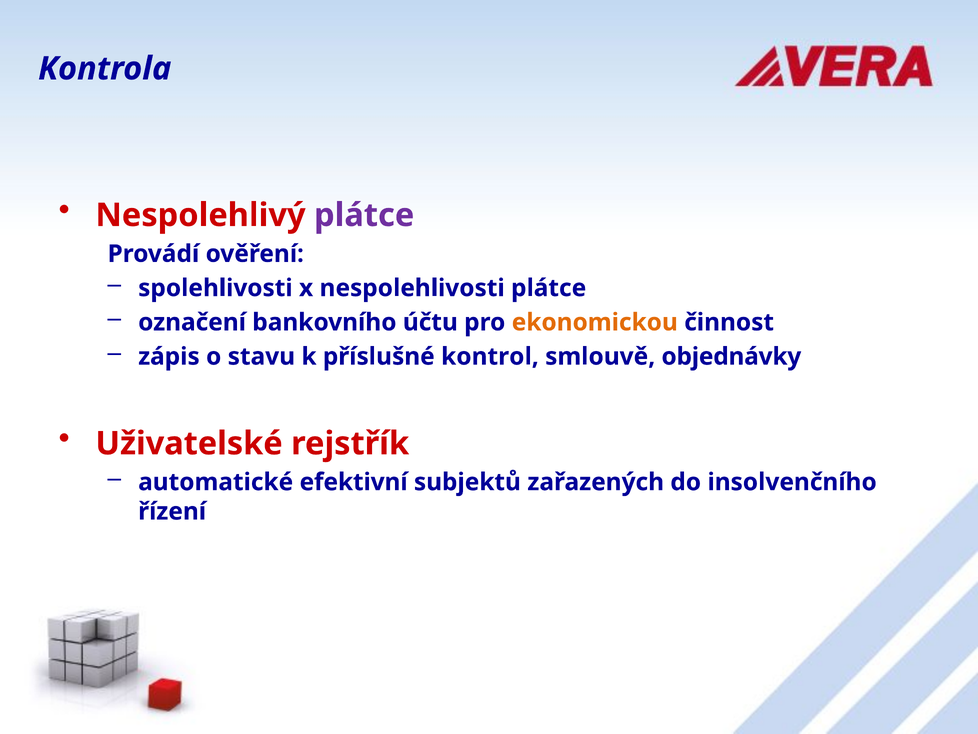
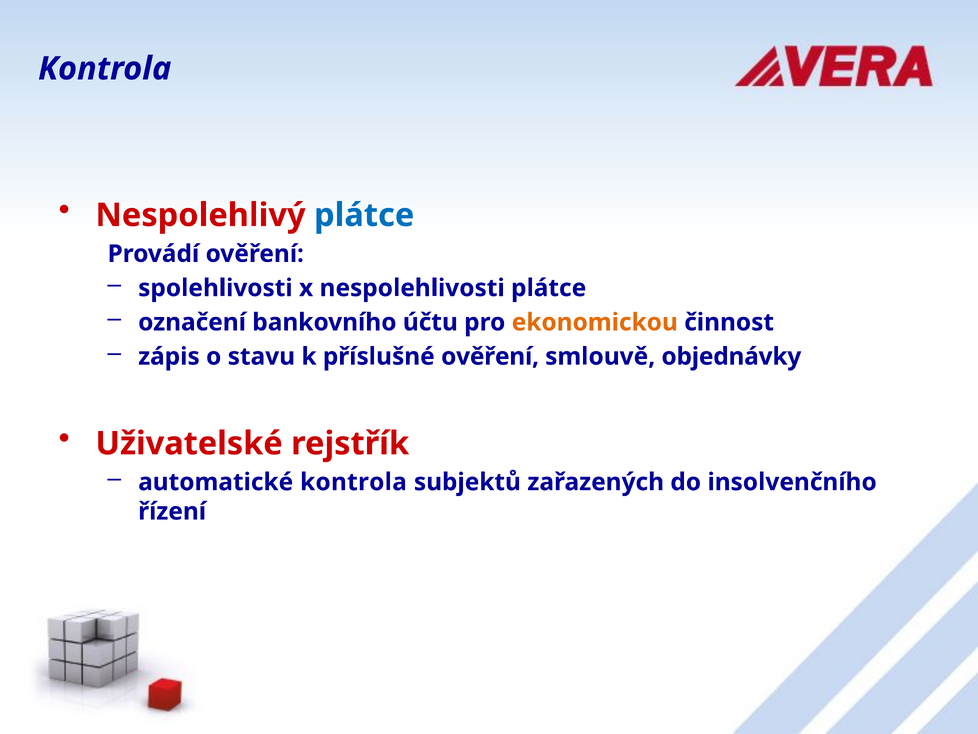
plátce at (364, 215) colour: purple -> blue
příslušné kontrol: kontrol -> ověření
automatické efektivní: efektivní -> kontrola
